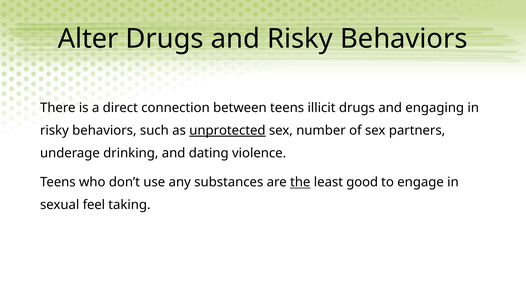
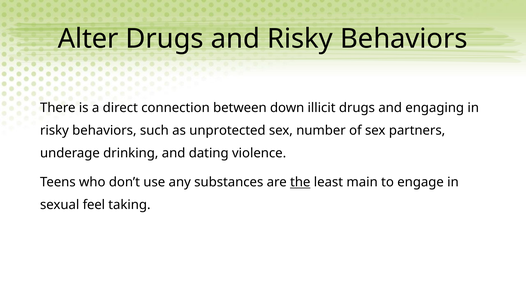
between teens: teens -> down
unprotected underline: present -> none
good: good -> main
